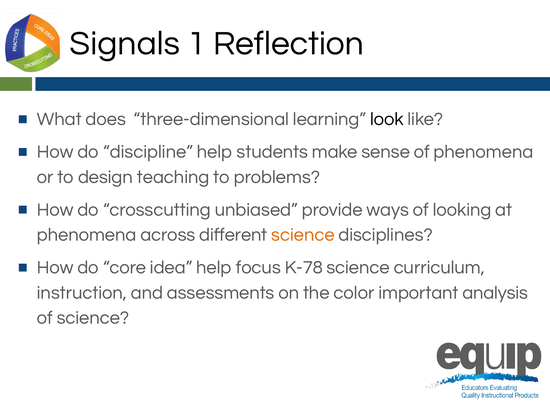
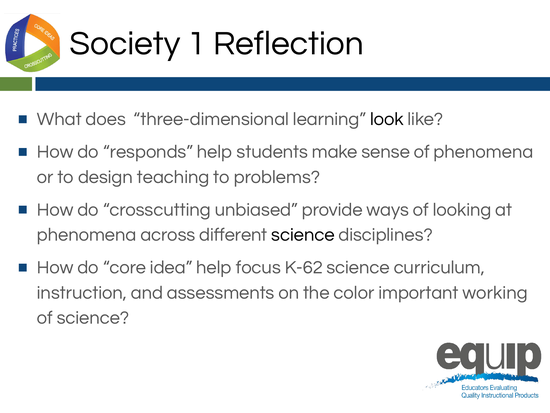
Signals: Signals -> Society
discipline: discipline -> responds
science at (303, 235) colour: orange -> black
K-78: K-78 -> K-62
analysis: analysis -> working
